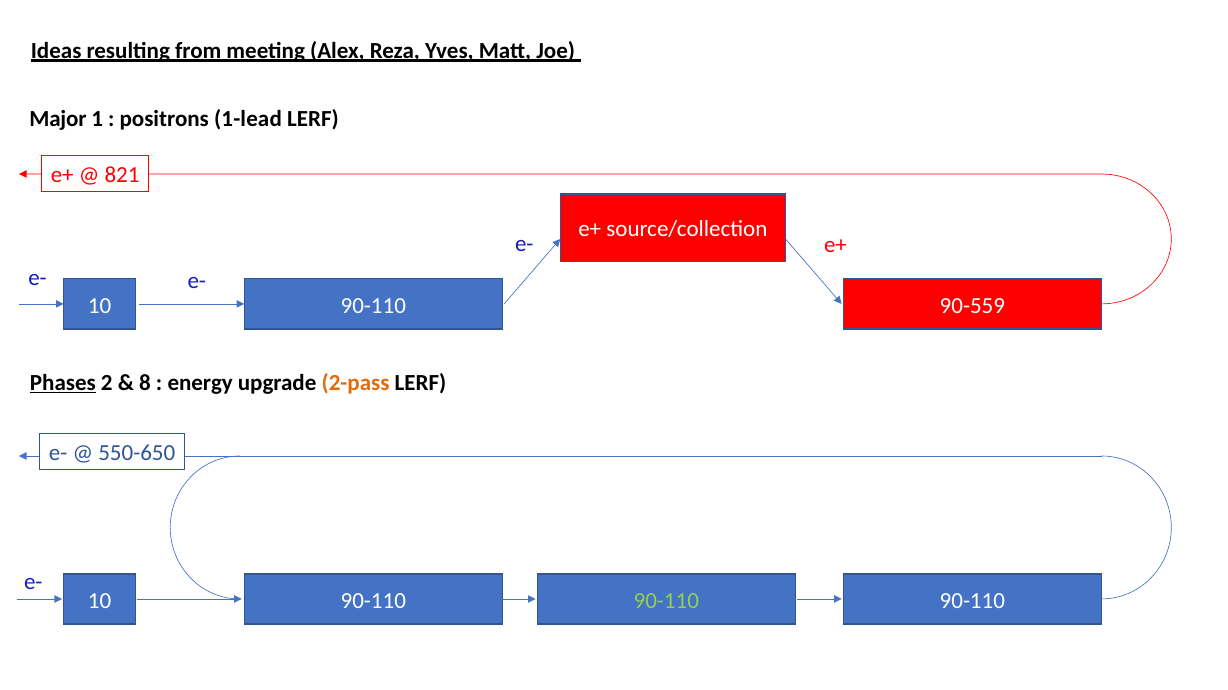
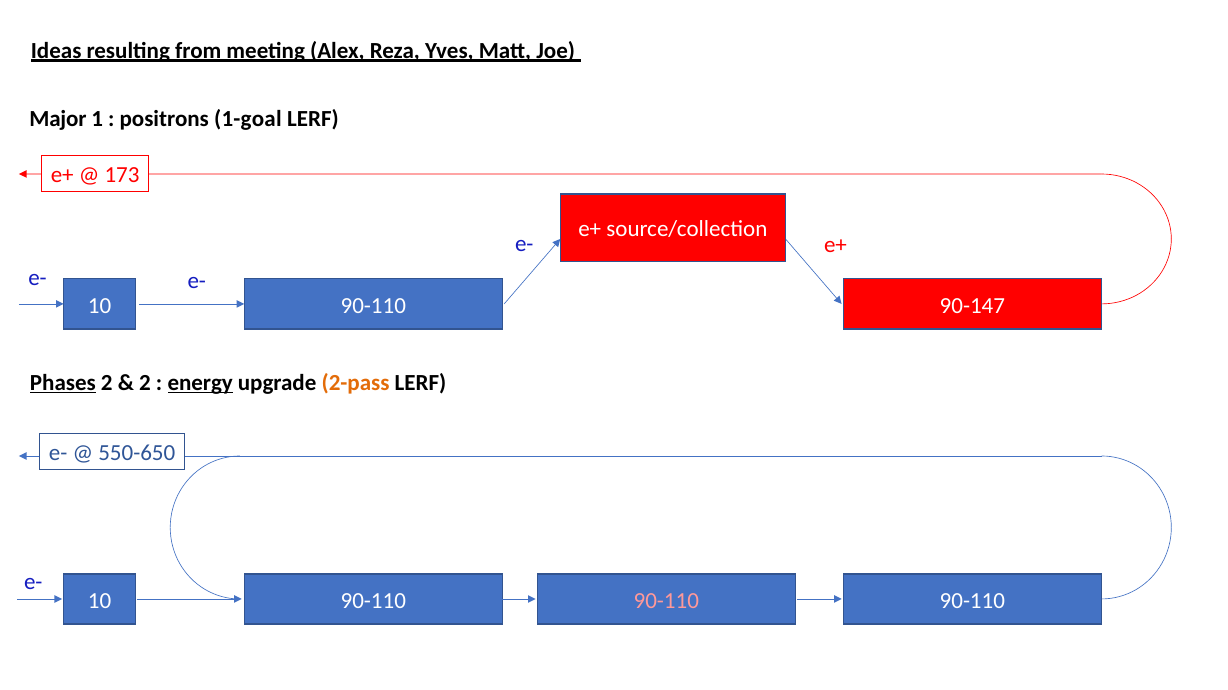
1-lead: 1-lead -> 1-goal
821: 821 -> 173
90-559: 90-559 -> 90-147
8 at (145, 383): 8 -> 2
energy underline: none -> present
90-110 at (666, 601) colour: light green -> pink
